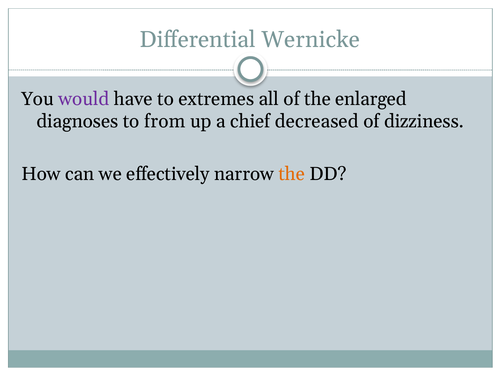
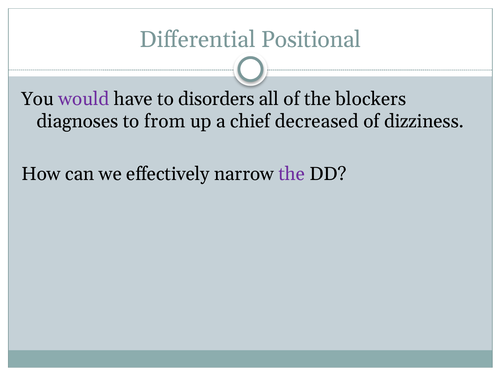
Wernicke: Wernicke -> Positional
extremes: extremes -> disorders
enlarged: enlarged -> blockers
the at (292, 174) colour: orange -> purple
